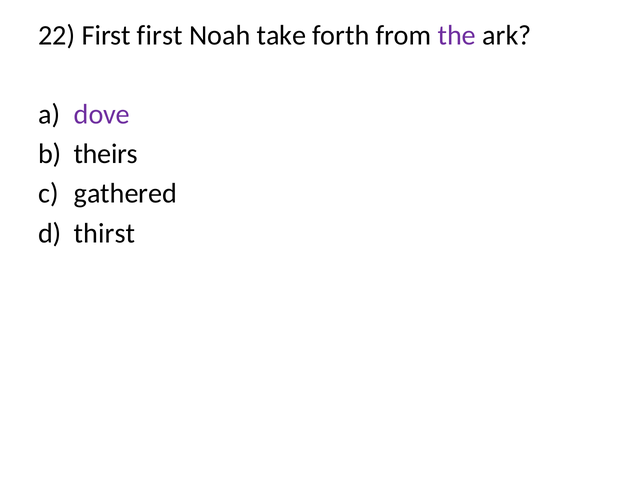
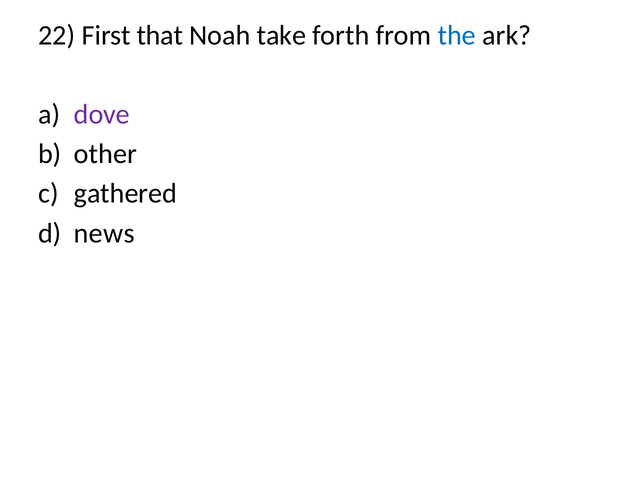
First first: first -> that
the colour: purple -> blue
theirs: theirs -> other
thirst: thirst -> news
